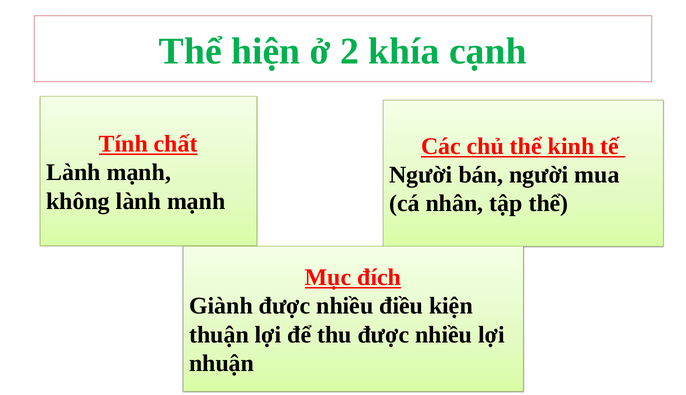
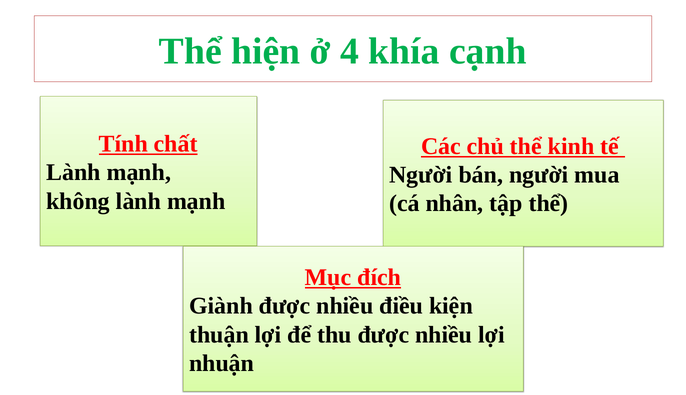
2: 2 -> 4
